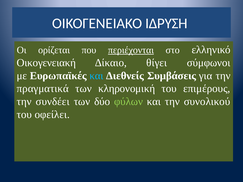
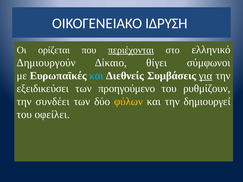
Οικογενειακή: Οικογενειακή -> Δημιουργούν
για underline: none -> present
πραγματικά: πραγματικά -> εξειδικεύσει
κληρονομική: κληρονομική -> προηγούμενο
επιμέρους: επιμέρους -> ρυθμίζουν
φύλων colour: light green -> yellow
συνολικού: συνολικού -> δημιουργεί
